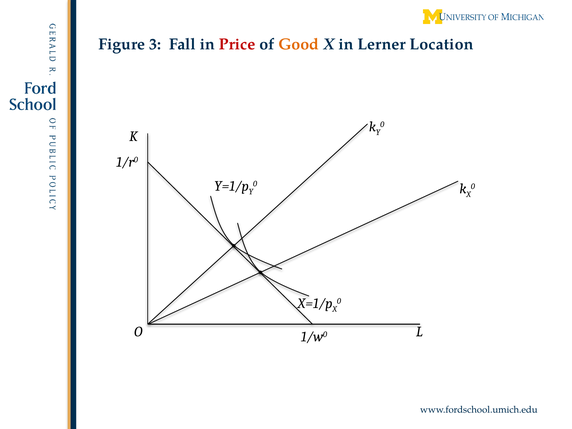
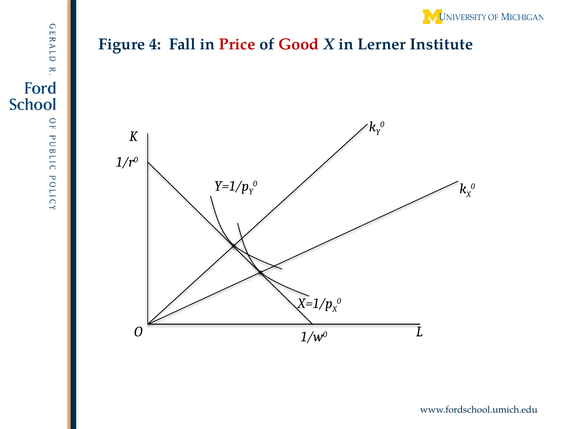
3: 3 -> 4
Good colour: orange -> red
Location: Location -> Institute
